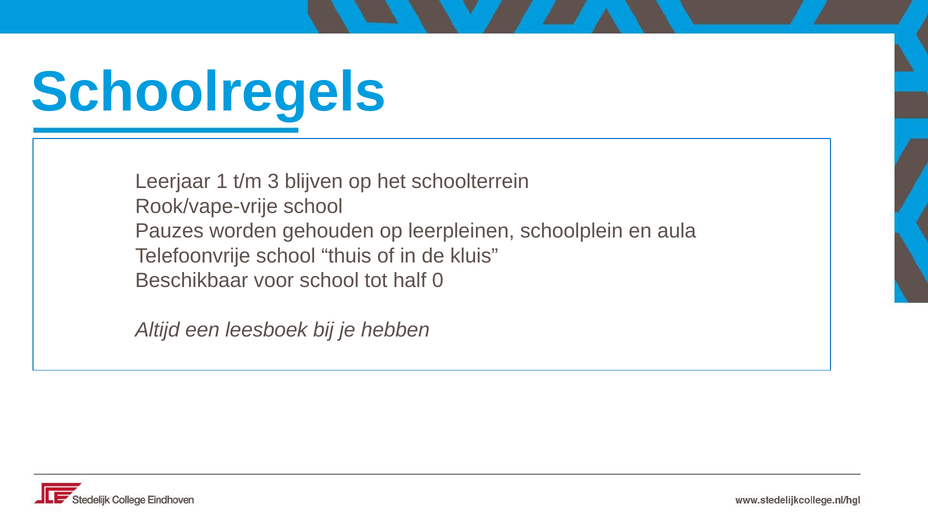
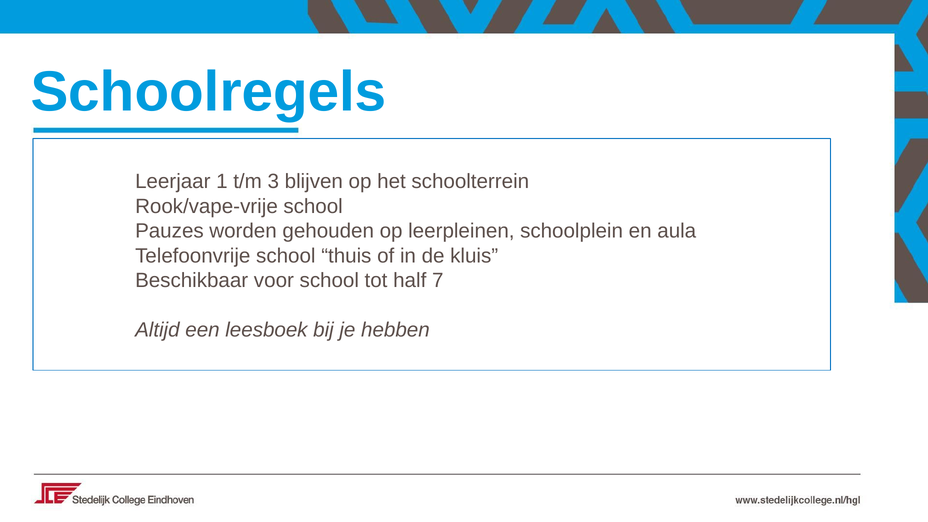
0: 0 -> 7
